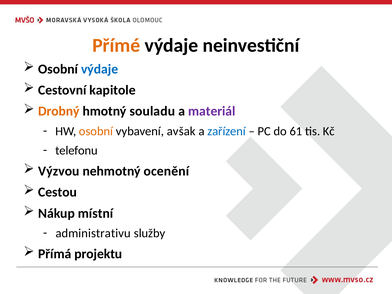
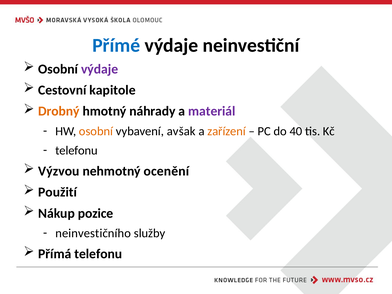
Přímé colour: orange -> blue
výdaje at (100, 69) colour: blue -> purple
souladu: souladu -> náhrady
zařízení colour: blue -> orange
61: 61 -> 40
Cestou: Cestou -> Použití
místní: místní -> pozice
administrativu: administrativu -> neinvestičního
Přímá projektu: projektu -> telefonu
